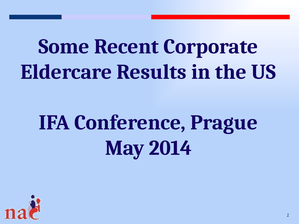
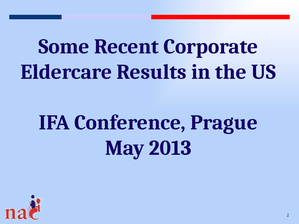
2014: 2014 -> 2013
